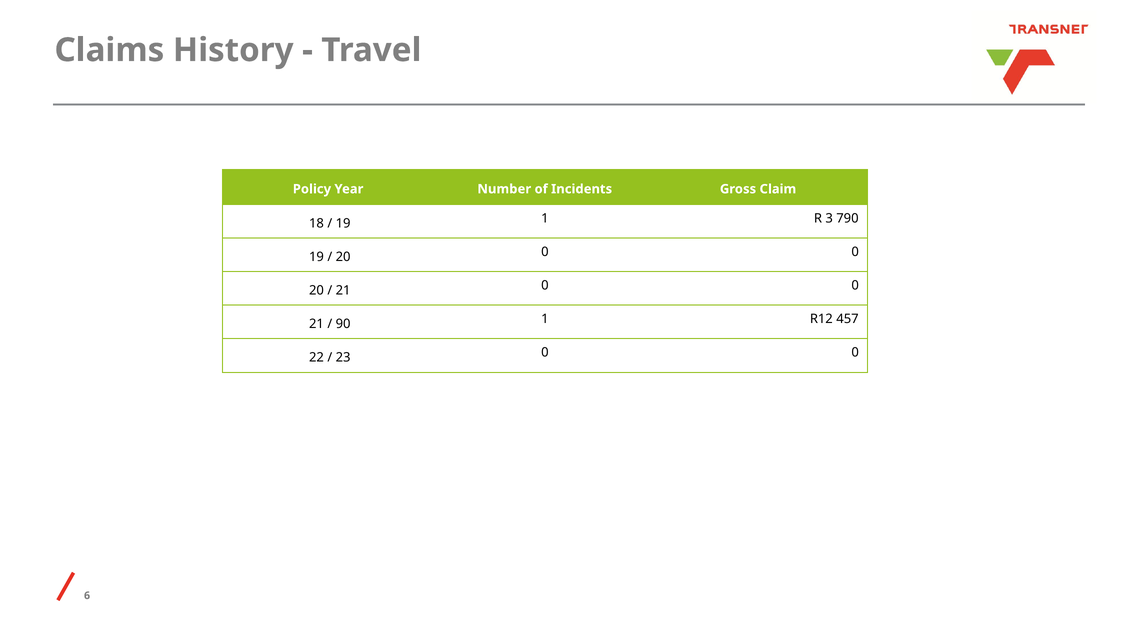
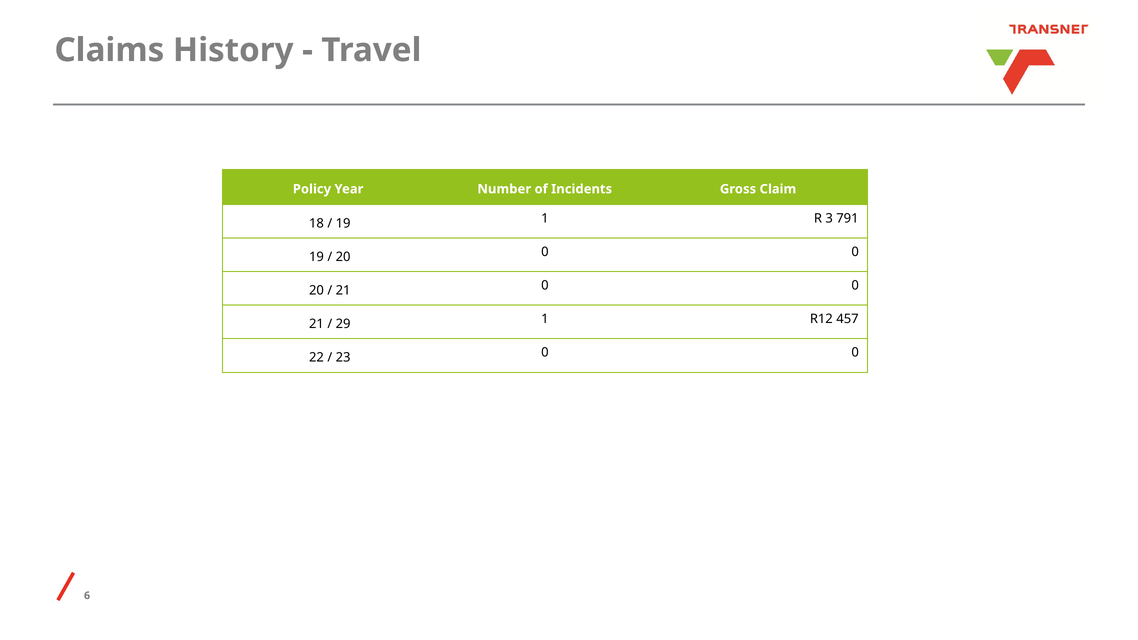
790: 790 -> 791
90: 90 -> 29
